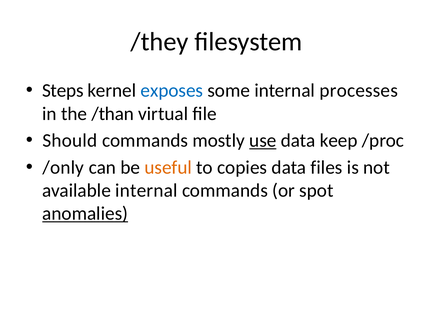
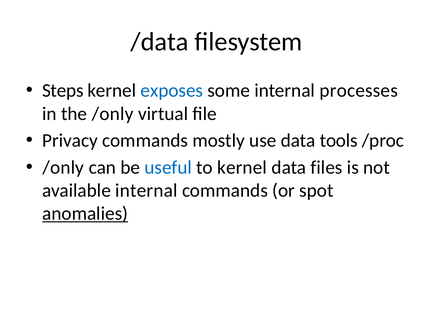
/they: /they -> /data
the /than: /than -> /only
Should: Should -> Privacy
use underline: present -> none
keep: keep -> tools
useful colour: orange -> blue
to copies: copies -> kernel
